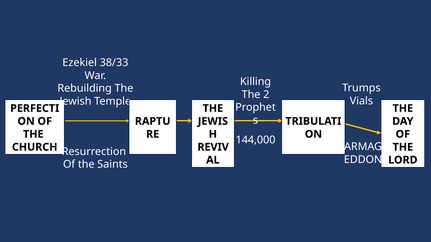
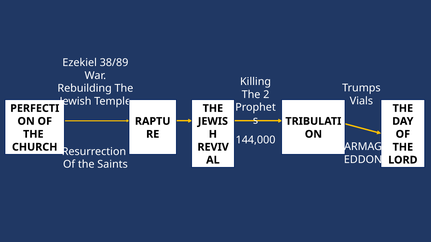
38/33: 38/33 -> 38/89
